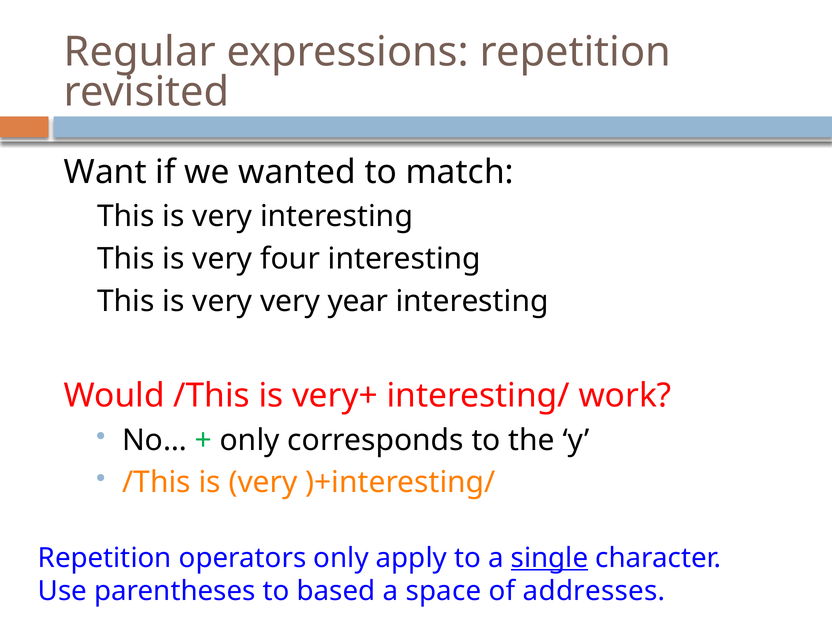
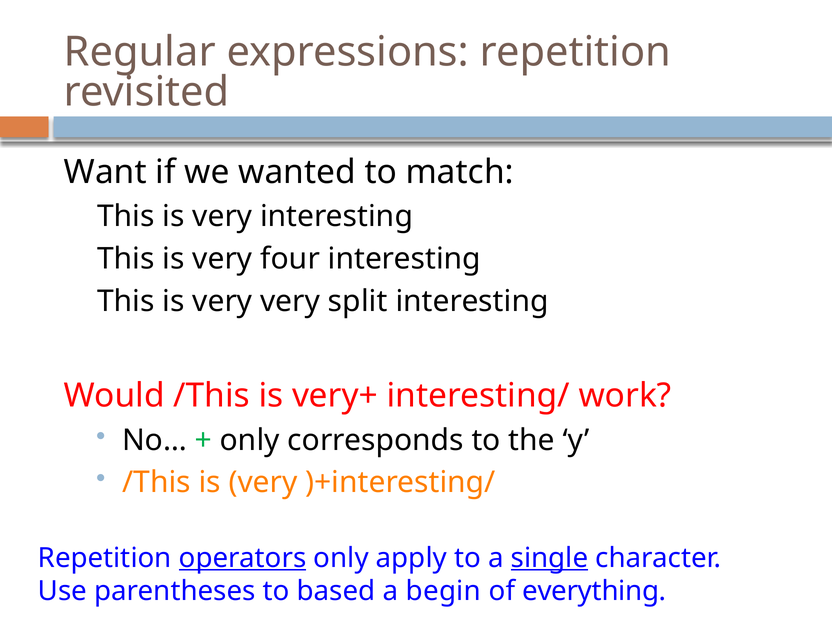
year: year -> split
operators underline: none -> present
space: space -> begin
addresses: addresses -> everything
